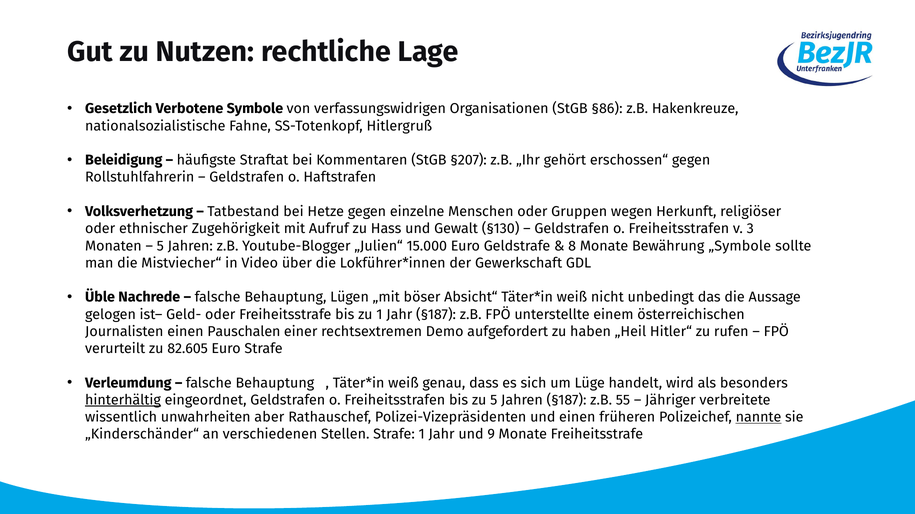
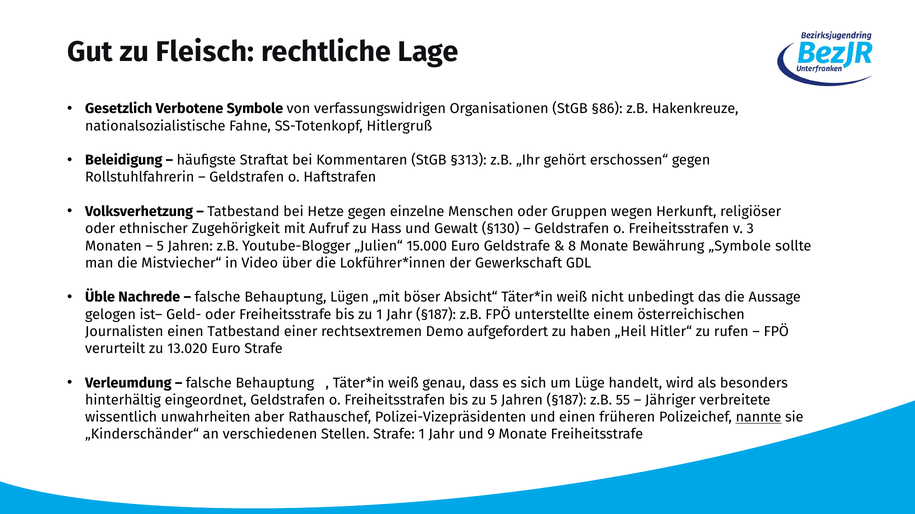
Nutzen: Nutzen -> Fleisch
§207: §207 -> §313
einen Pauschalen: Pauschalen -> Tatbestand
82.605: 82.605 -> 13.020
hinterhältig underline: present -> none
